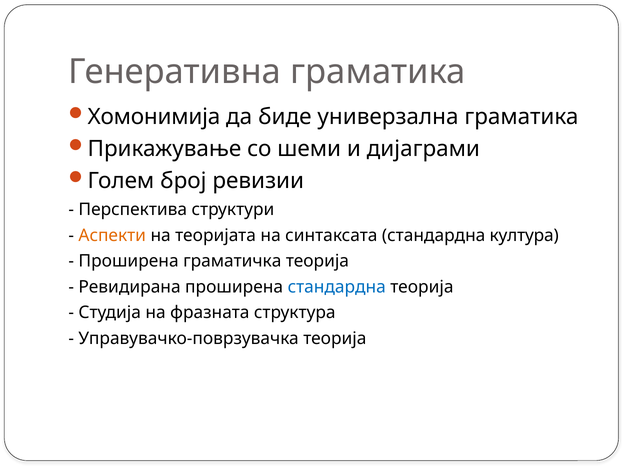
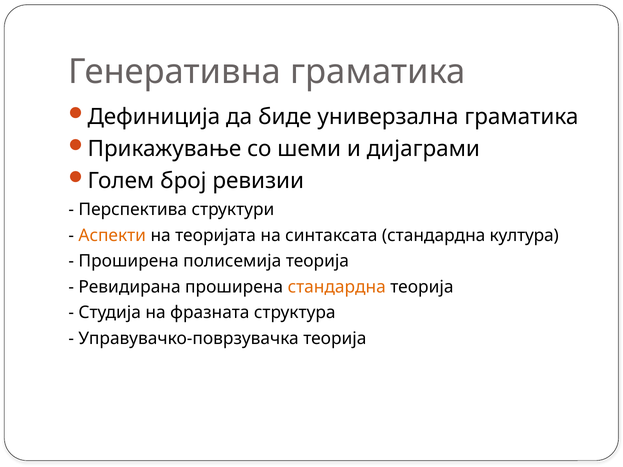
Хомонимија: Хомонимија -> Дефиниција
граматичка: граматичка -> полисемија
стандардна at (337, 287) colour: blue -> orange
